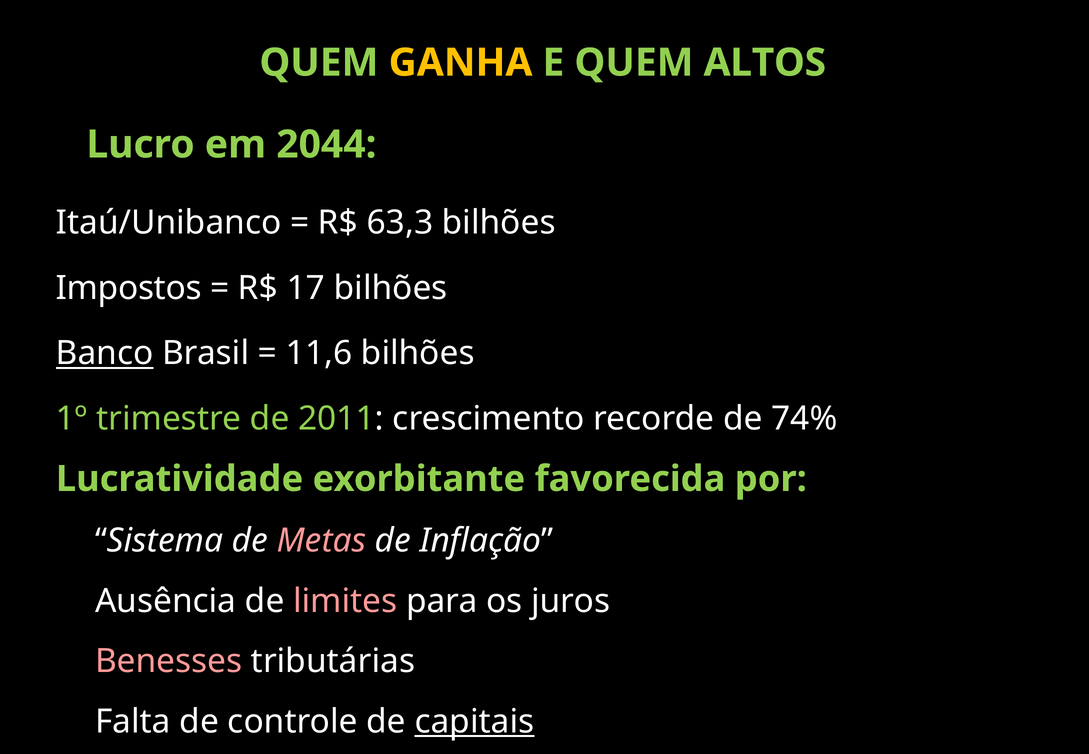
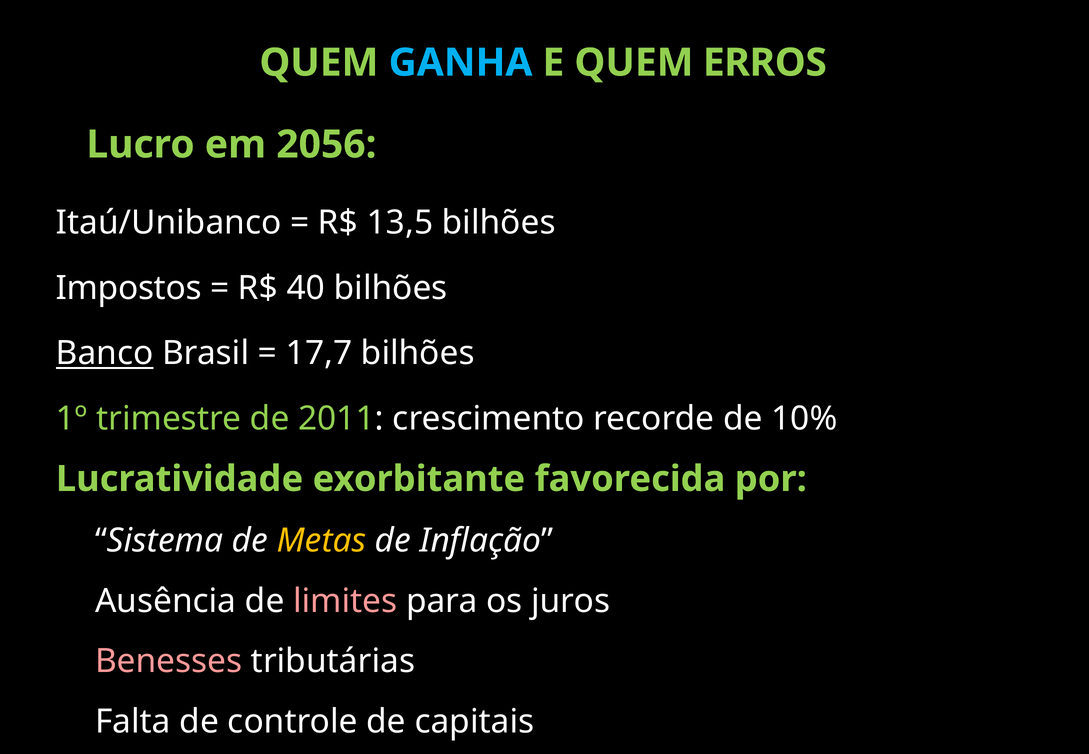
GANHA colour: yellow -> light blue
ALTOS: ALTOS -> ERROS
2044: 2044 -> 2056
63,3: 63,3 -> 13,5
17: 17 -> 40
11,6: 11,6 -> 17,7
74%: 74% -> 10%
Metas colour: pink -> yellow
capitais underline: present -> none
